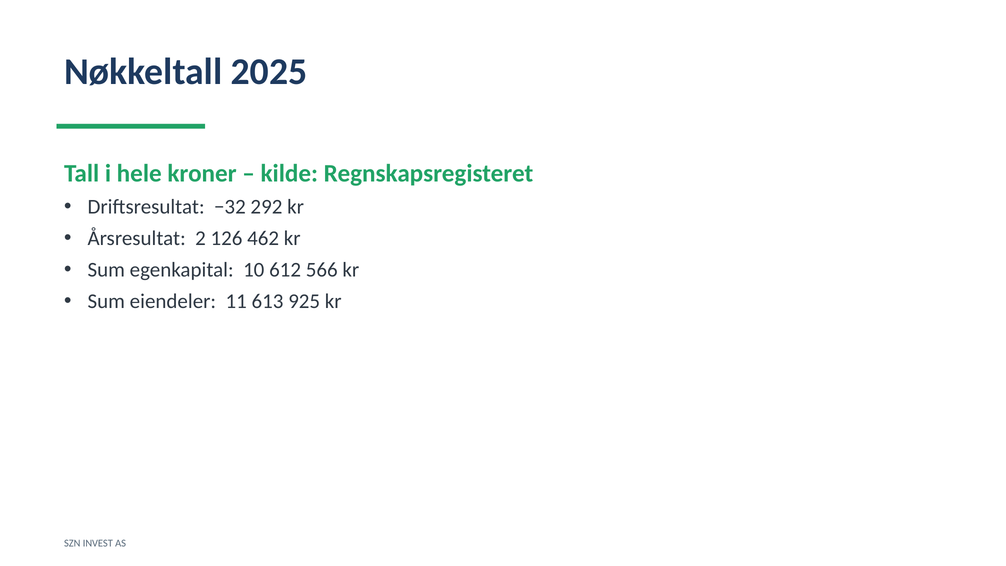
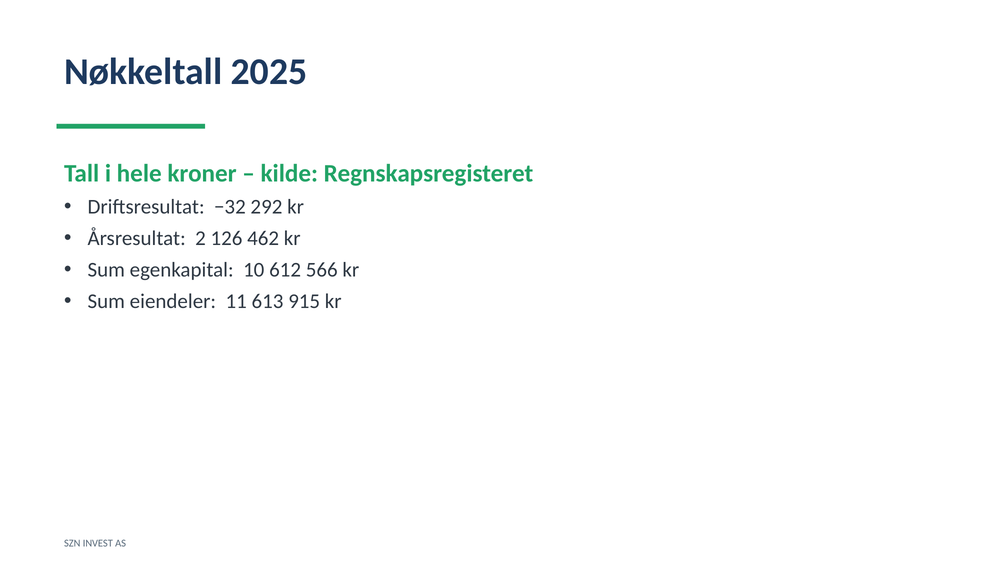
925: 925 -> 915
